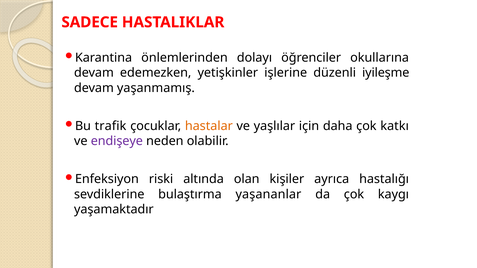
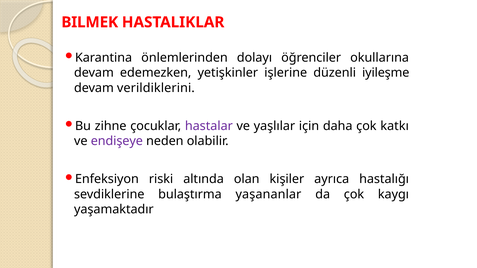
SADECE: SADECE -> BILMEK
yaşanmamış: yaşanmamış -> verildiklerini
trafik: trafik -> zihne
hastalar colour: orange -> purple
